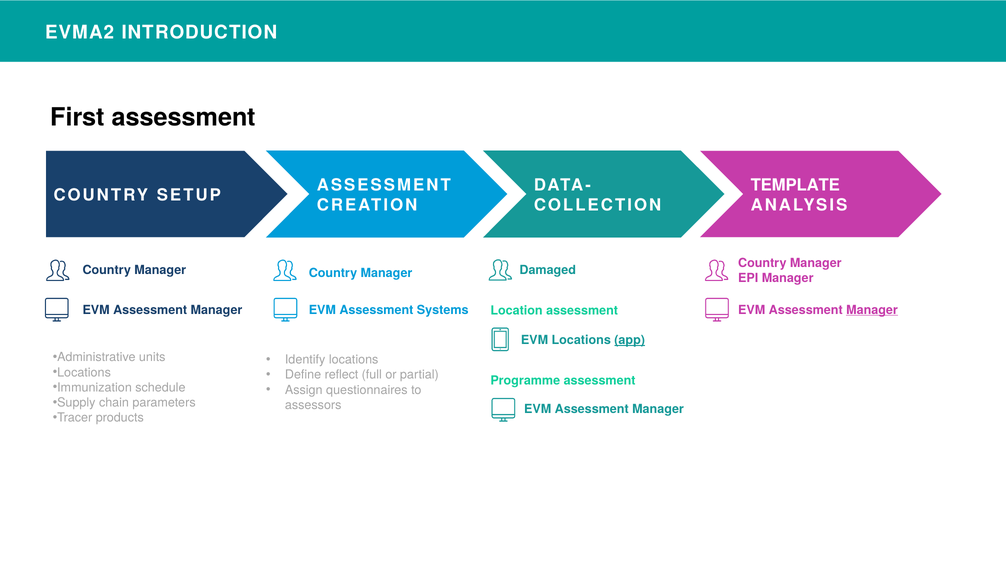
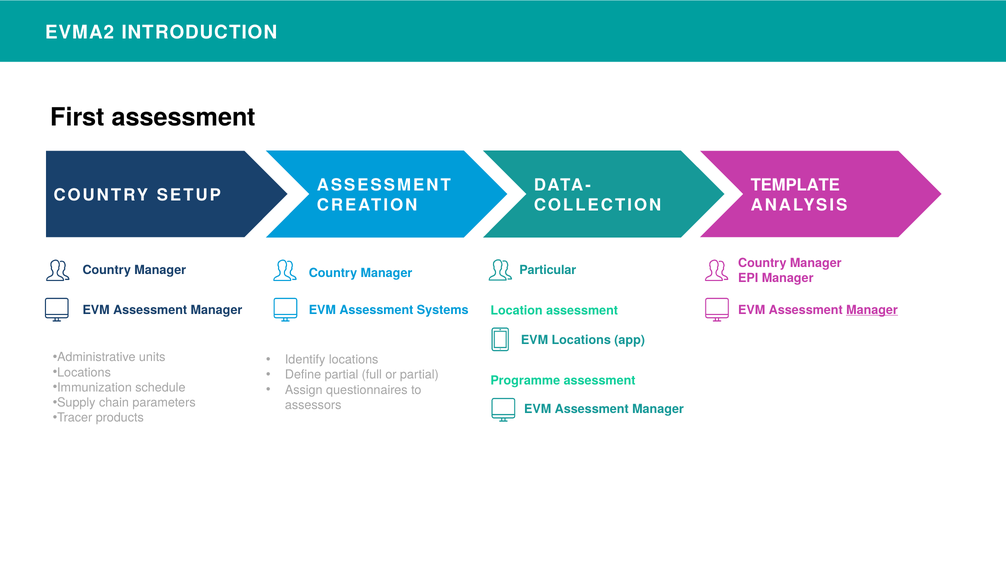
Damaged: Damaged -> Particular
app underline: present -> none
Define reflect: reflect -> partial
